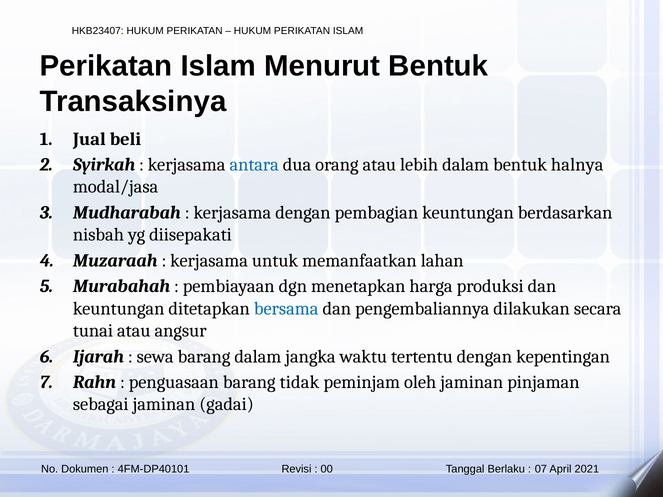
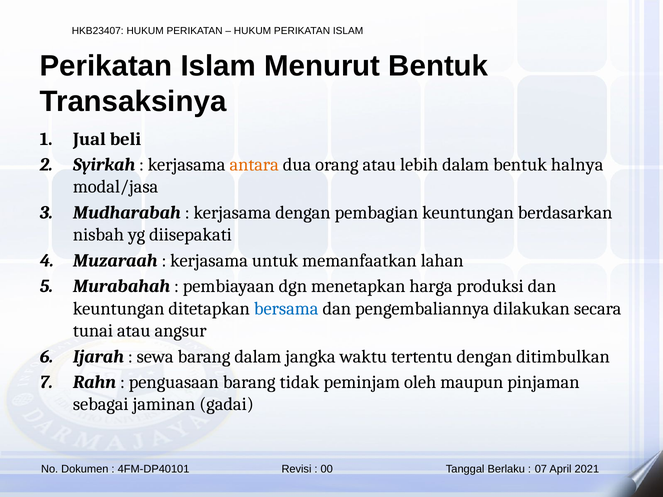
antara colour: blue -> orange
kepentingan: kepentingan -> ditimbulkan
oleh jaminan: jaminan -> maupun
